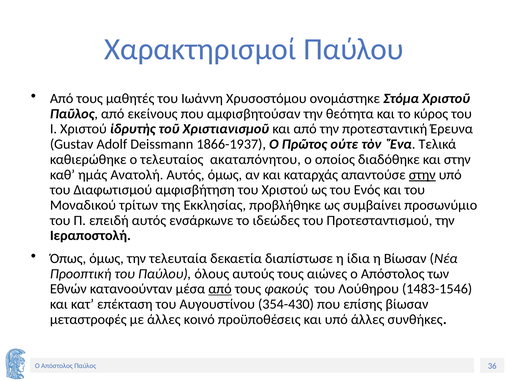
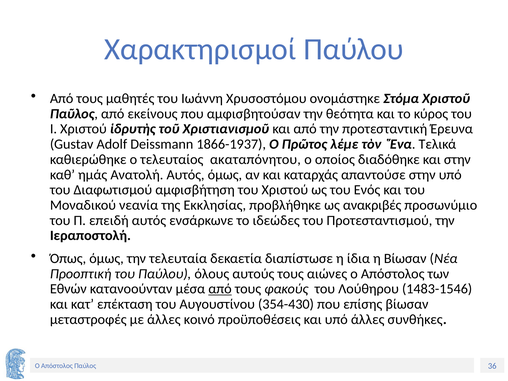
ούτε: ούτε -> λέμε
στην at (422, 175) underline: present -> none
τρίτων: τρίτων -> νεανία
συμβαίνει: συμβαίνει -> ανακριβές
